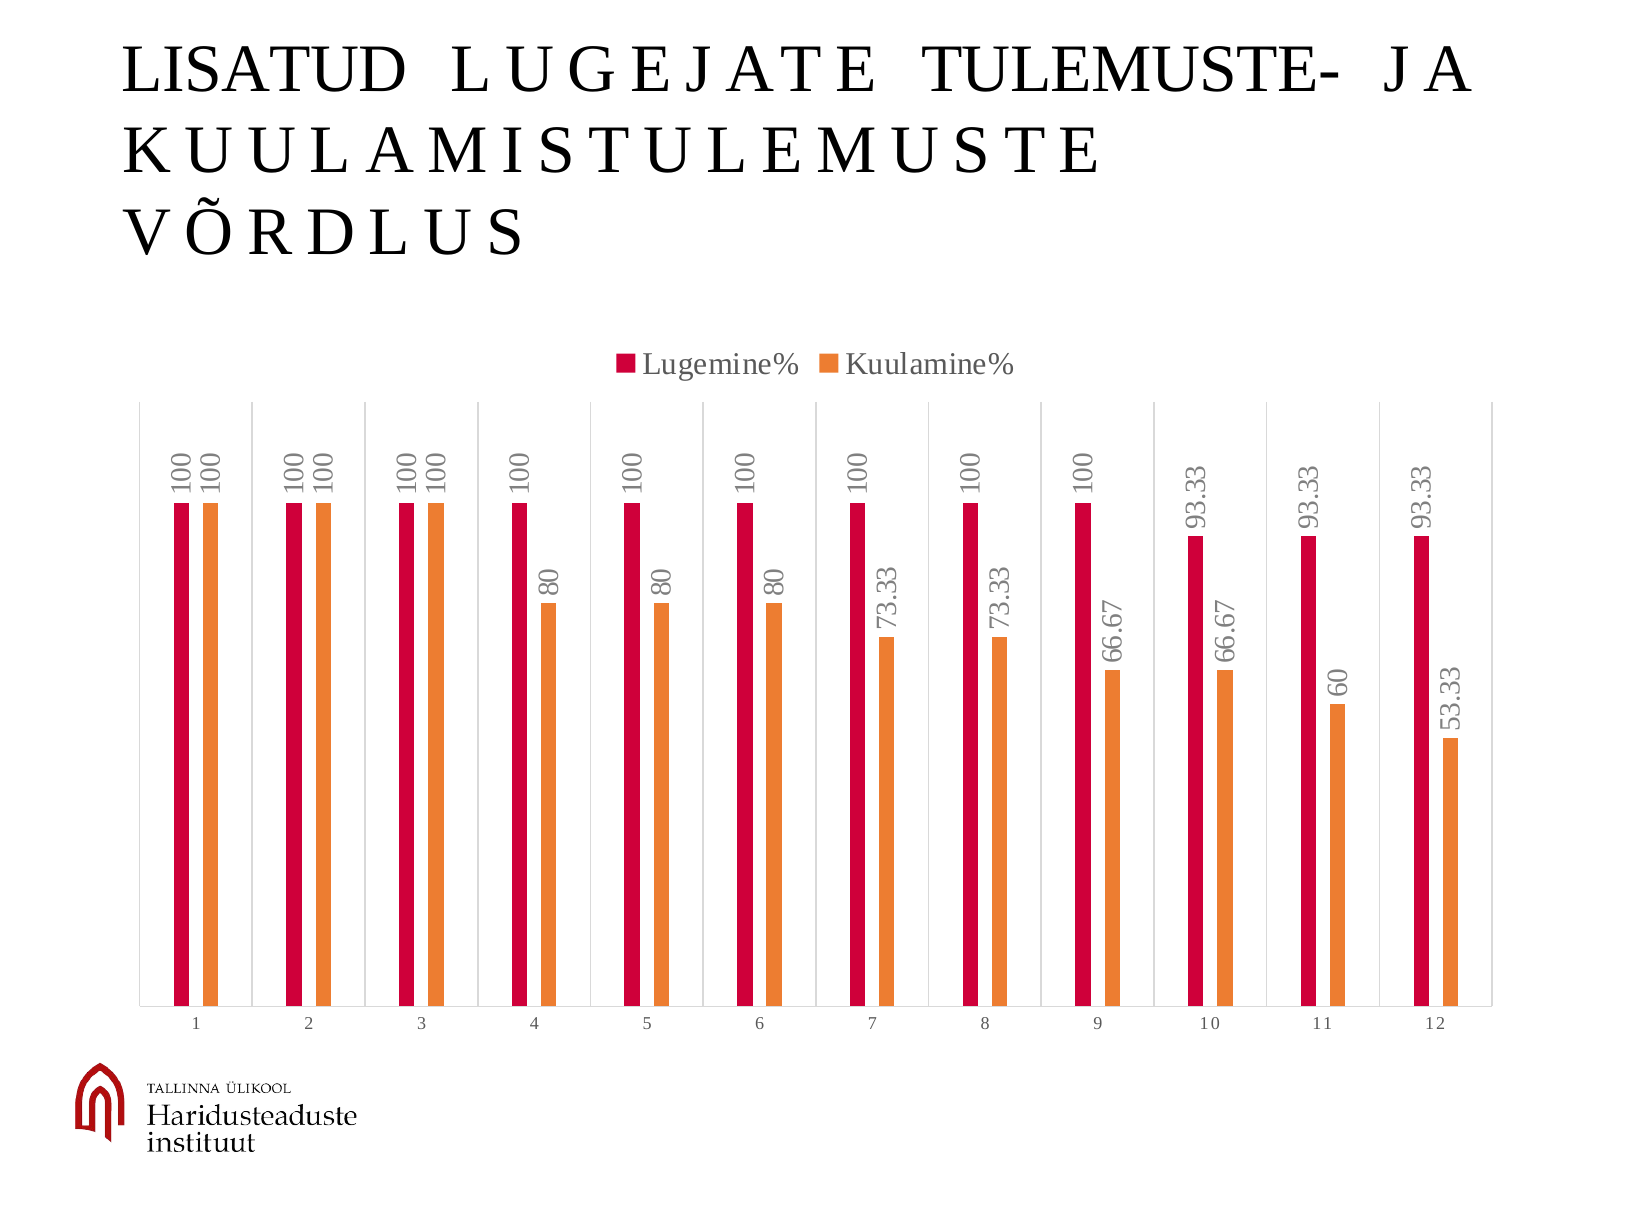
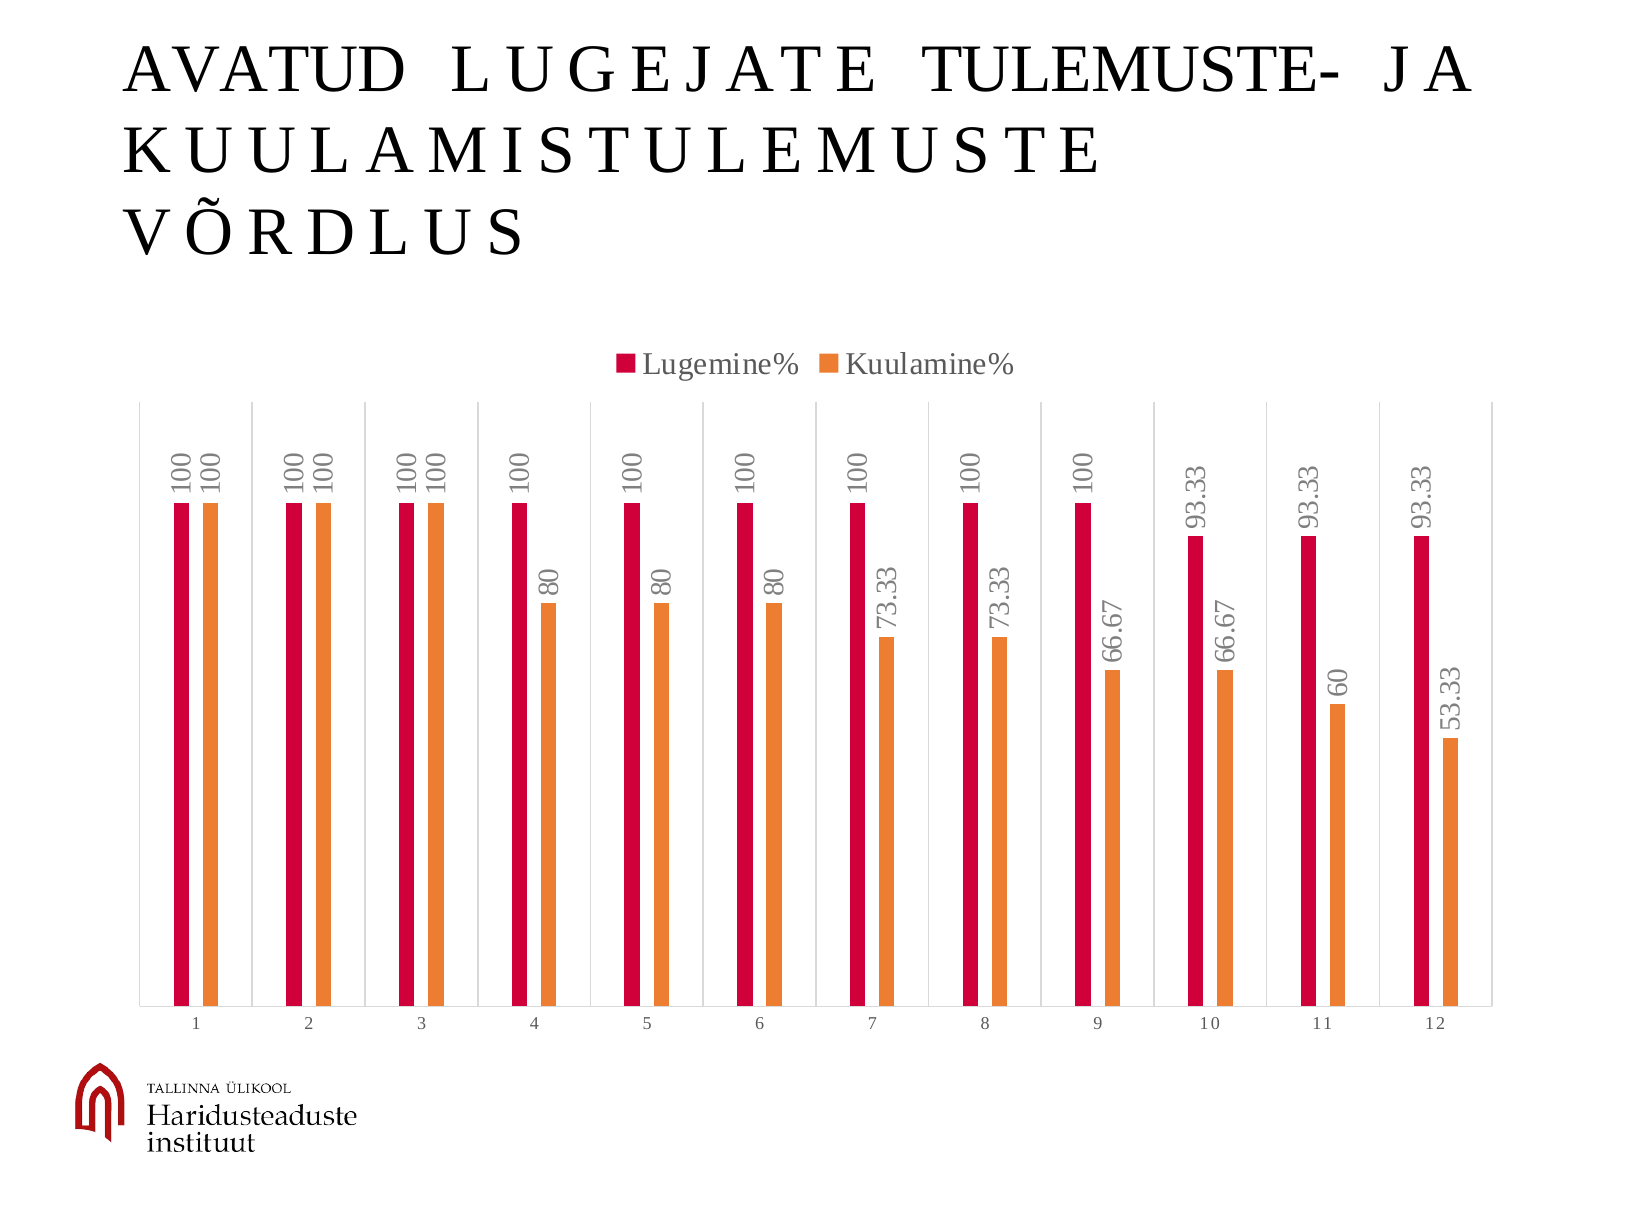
LISATUD: LISATUD -> AVATUD
